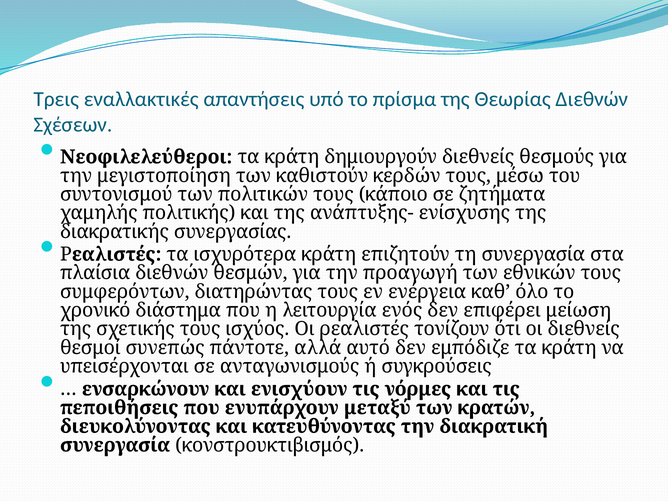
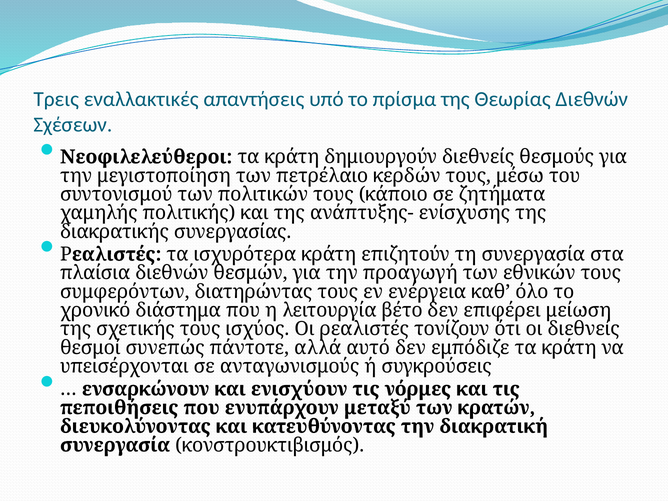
καθιστούν: καθιστούν -> πετρέλαιο
ενός: ενός -> βέτο
